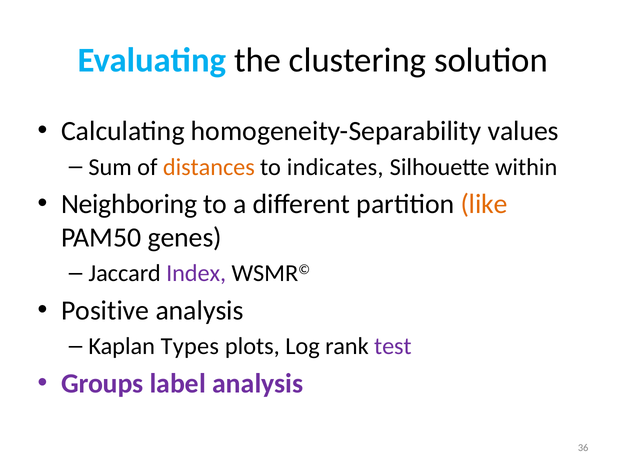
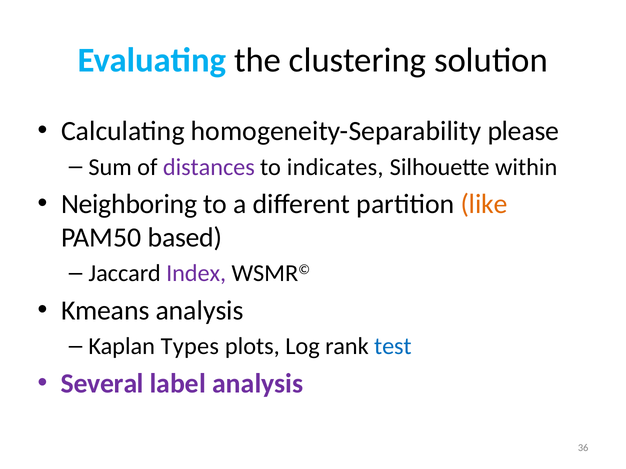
values: values -> please
distances colour: orange -> purple
genes: genes -> based
Positive: Positive -> Kmeans
test colour: purple -> blue
Groups: Groups -> Several
